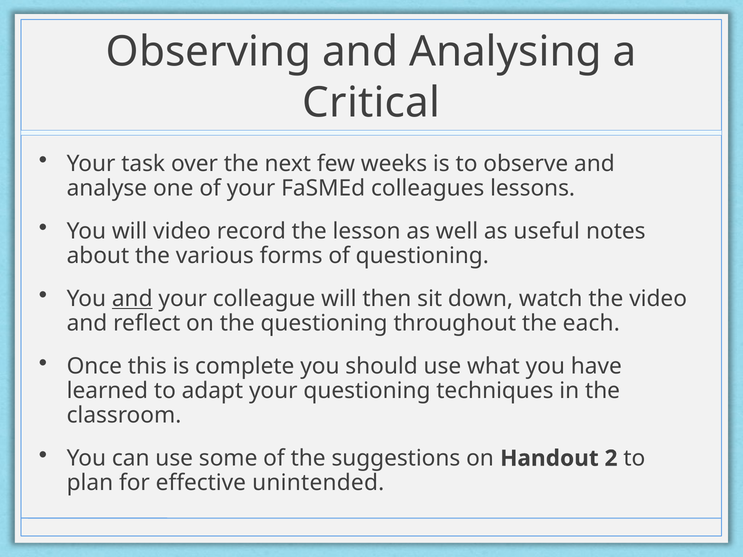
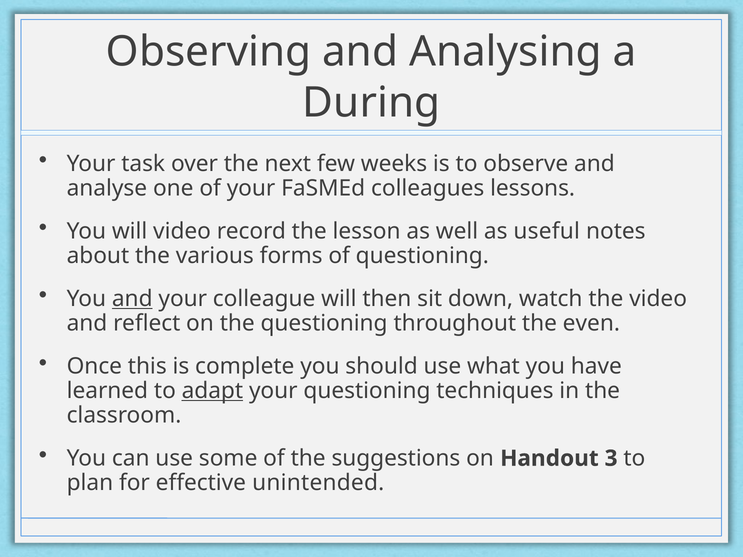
Critical: Critical -> During
each: each -> even
adapt underline: none -> present
2: 2 -> 3
